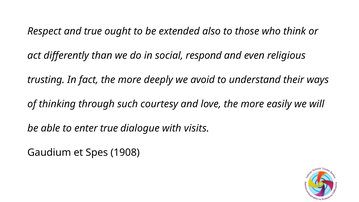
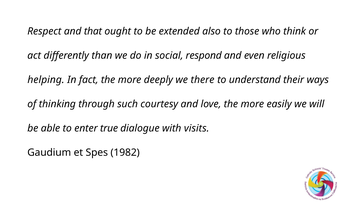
and true: true -> that
trusting: trusting -> helping
avoid: avoid -> there
1908: 1908 -> 1982
